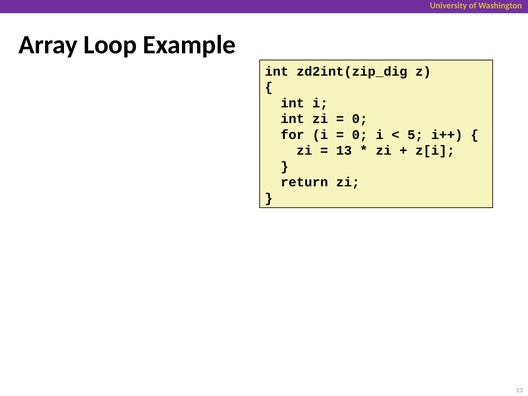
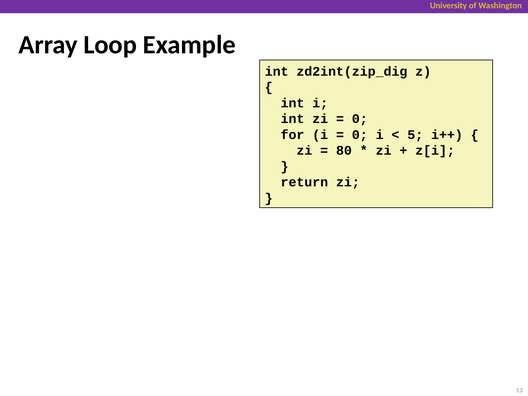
13 at (344, 151): 13 -> 80
